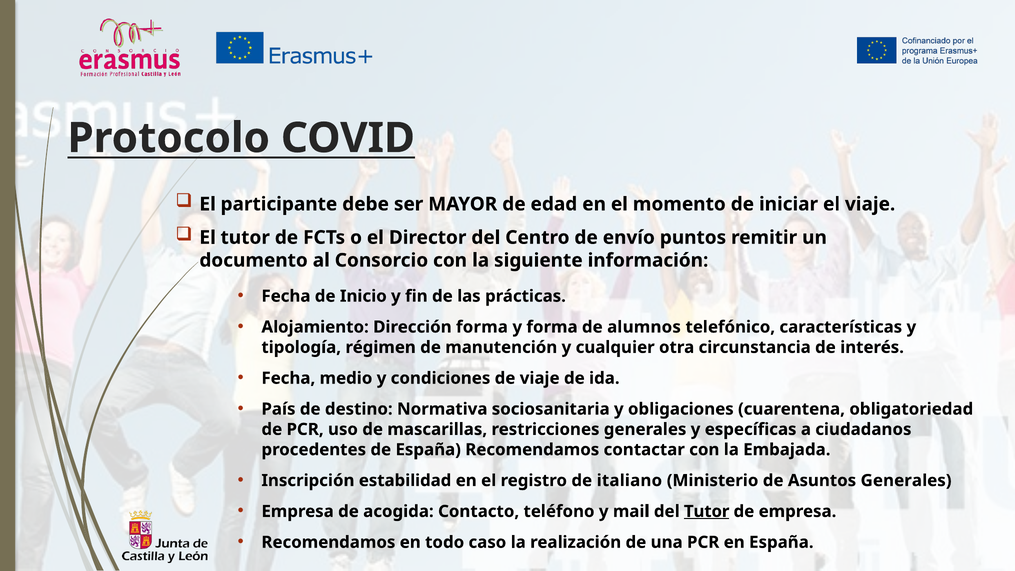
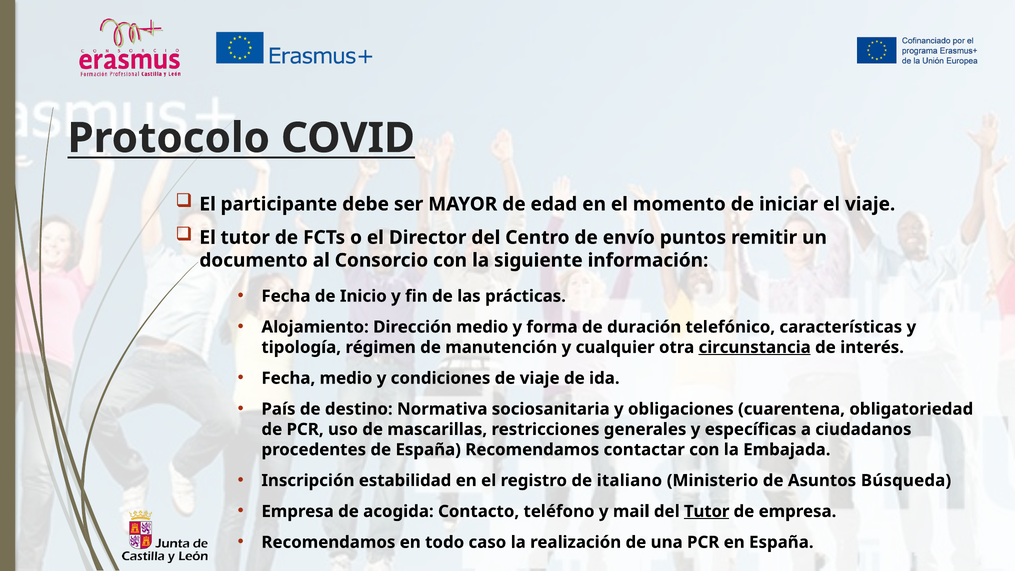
Dirección forma: forma -> medio
alumnos: alumnos -> duración
circunstancia underline: none -> present
Asuntos Generales: Generales -> Búsqueda
